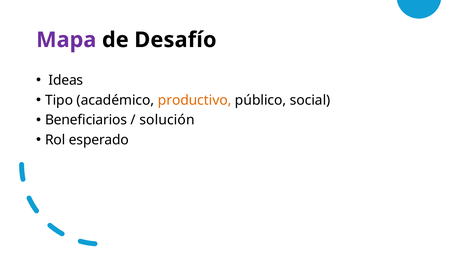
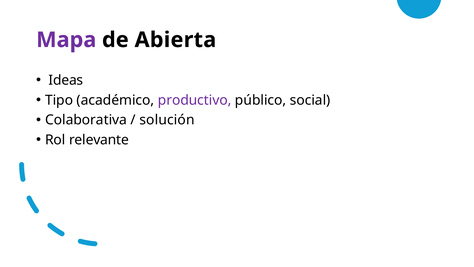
Desafío: Desafío -> Abierta
productivo colour: orange -> purple
Beneficiarios: Beneficiarios -> Colaborativa
esperado: esperado -> relevante
